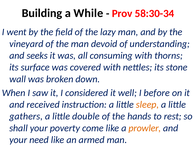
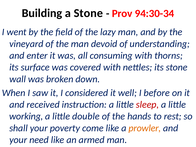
a While: While -> Stone
58:30-34: 58:30-34 -> 94:30-34
seeks: seeks -> enter
sleep colour: orange -> red
gathers: gathers -> working
